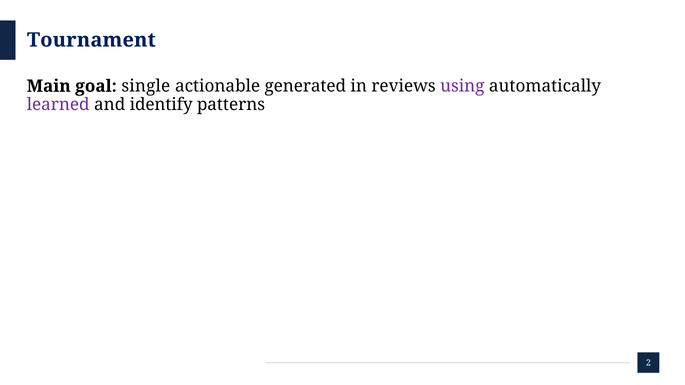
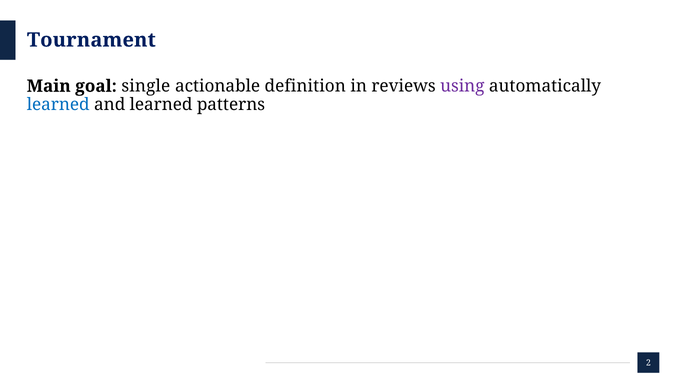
generated: generated -> definition
learned at (58, 105) colour: purple -> blue
and identify: identify -> learned
